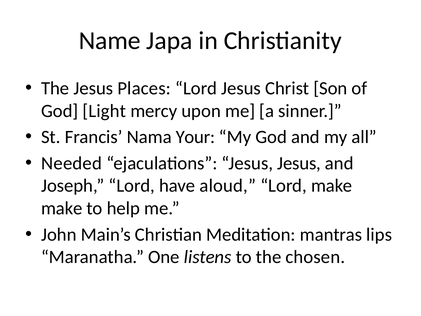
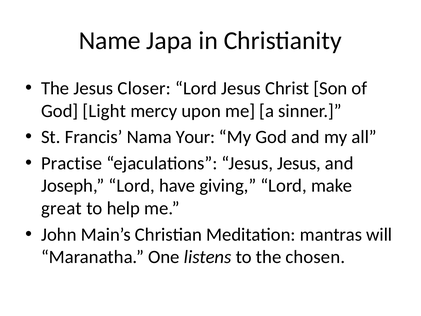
Places: Places -> Closer
Needed: Needed -> Practise
aloud: aloud -> giving
make at (62, 208): make -> great
lips: lips -> will
